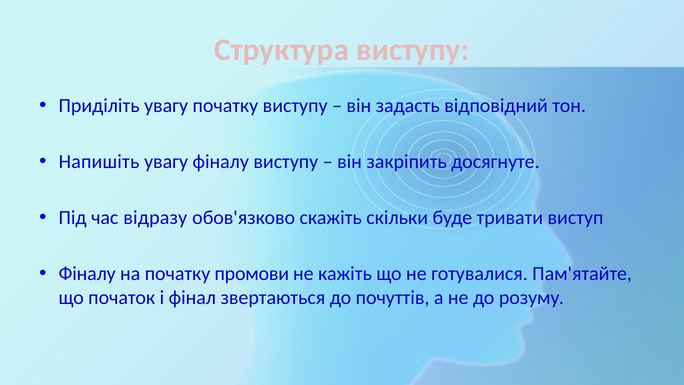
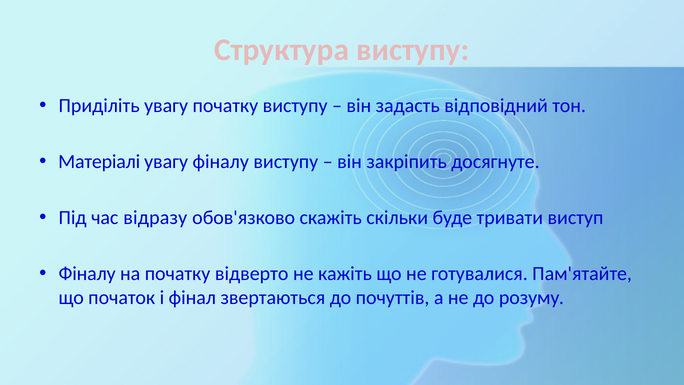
Напишіть: Напишіть -> Матеріалі
промови: промови -> відверто
